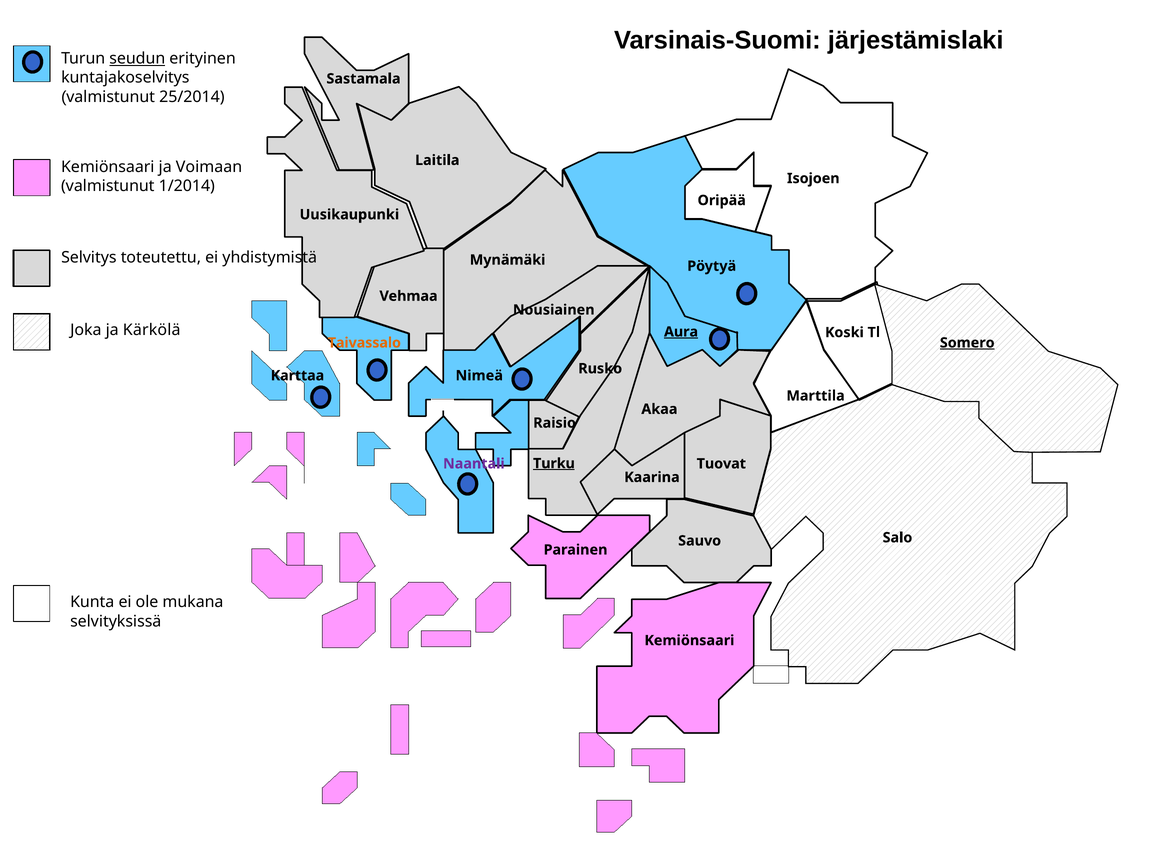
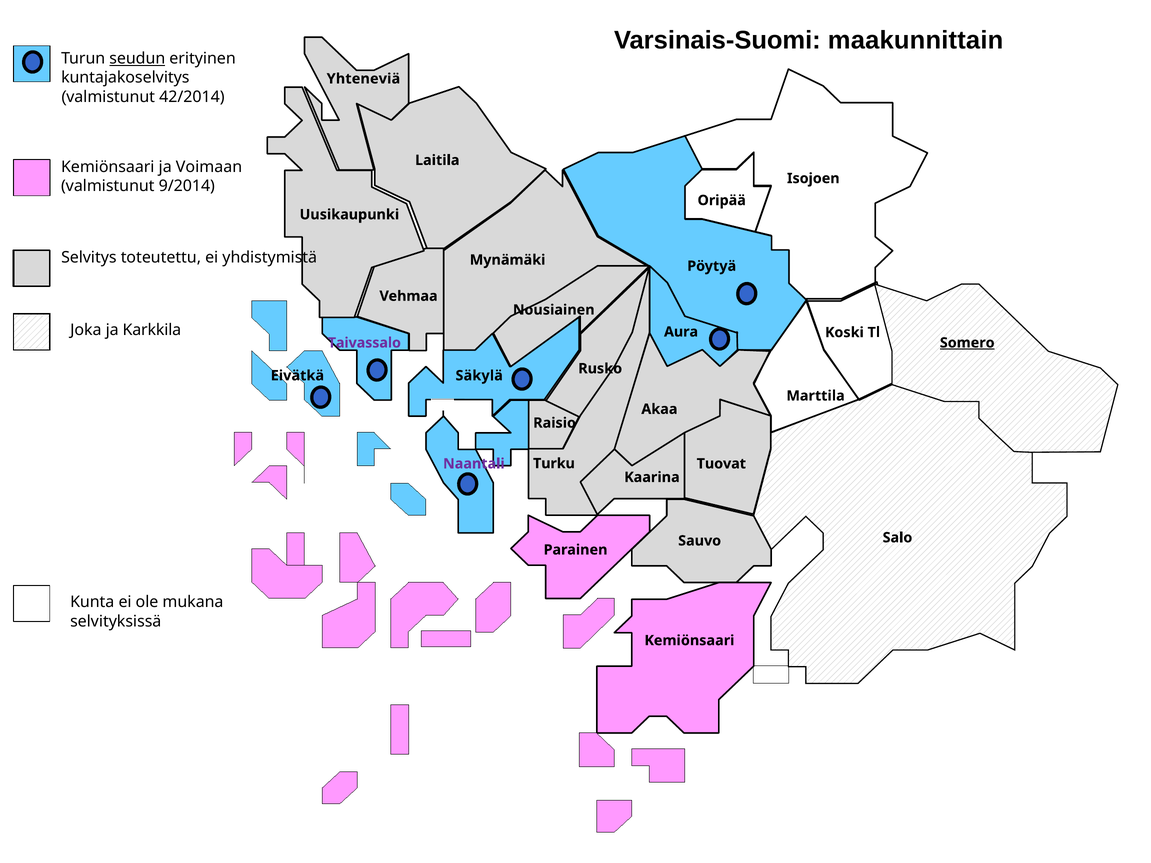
järjestämislaki: järjestämislaki -> maakunnittain
Sastamala: Sastamala -> Yhteneviä
25/2014: 25/2014 -> 42/2014
1/2014: 1/2014 -> 9/2014
Kärkölä: Kärkölä -> Karkkila
Aura underline: present -> none
Taivassalo colour: orange -> purple
Karttaa: Karttaa -> Eivätkä
Nimeä: Nimeä -> Säkylä
Turku underline: present -> none
